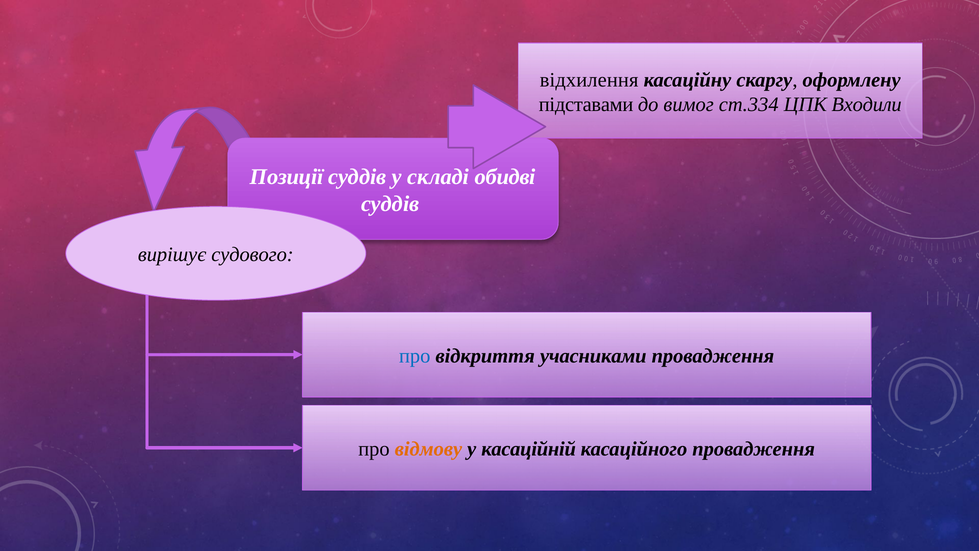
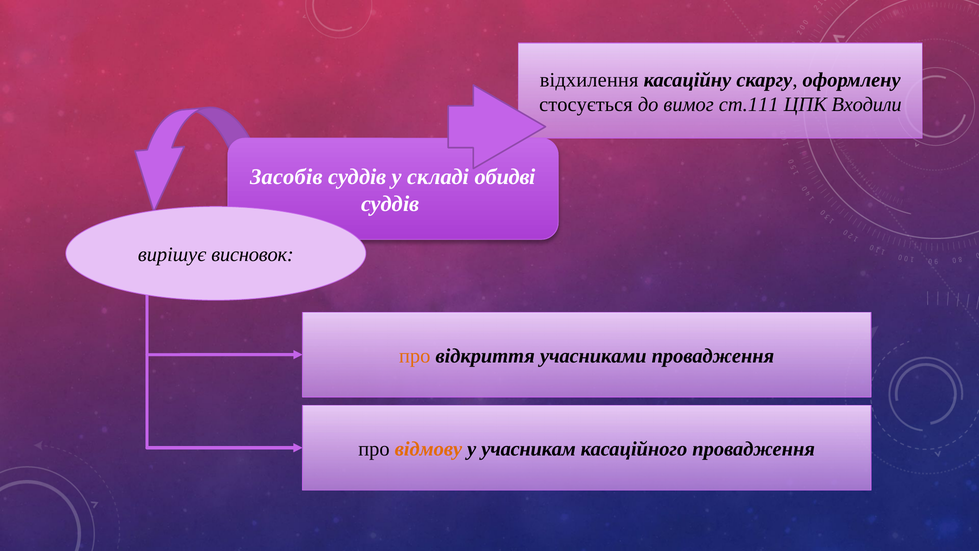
підставами: підставами -> стосується
ст.334: ст.334 -> ст.111
Позиції: Позиції -> Засобів
судового: судового -> висновок
про at (415, 356) colour: blue -> orange
касаційній: касаційній -> учасникам
